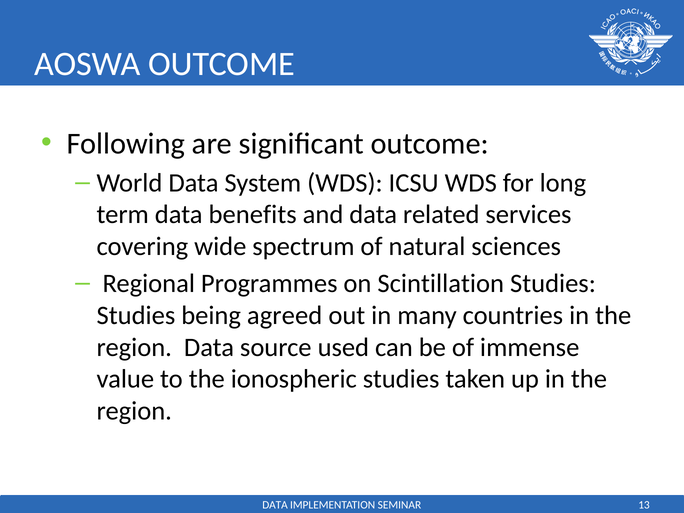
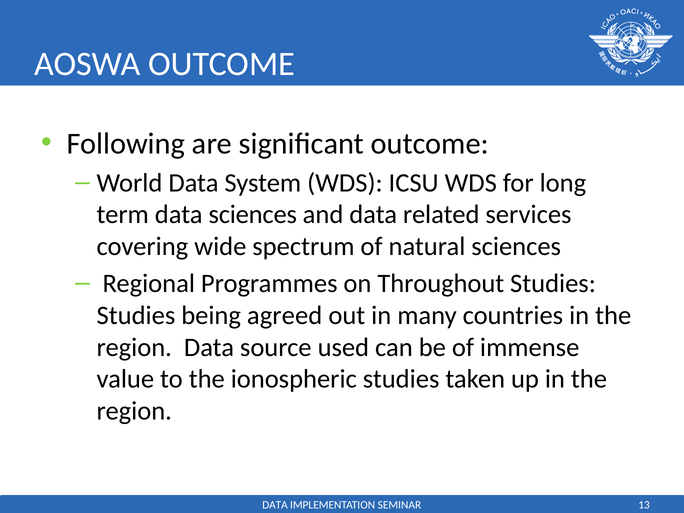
data benefits: benefits -> sciences
Scintillation: Scintillation -> Throughout
